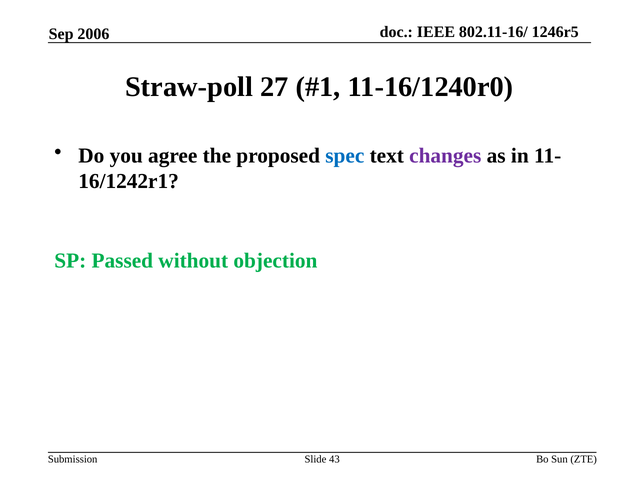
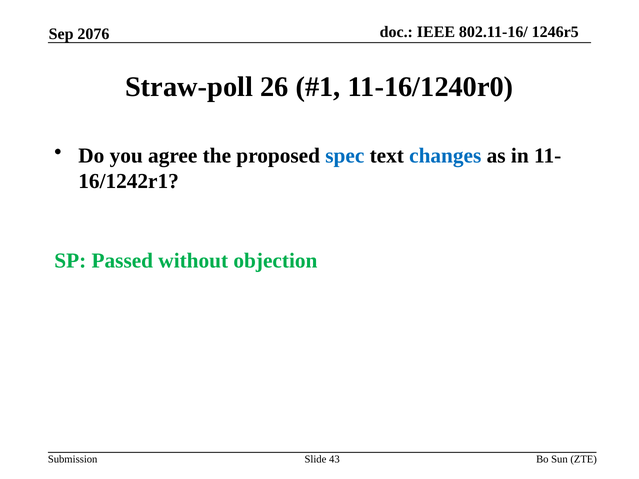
2006: 2006 -> 2076
27: 27 -> 26
changes colour: purple -> blue
